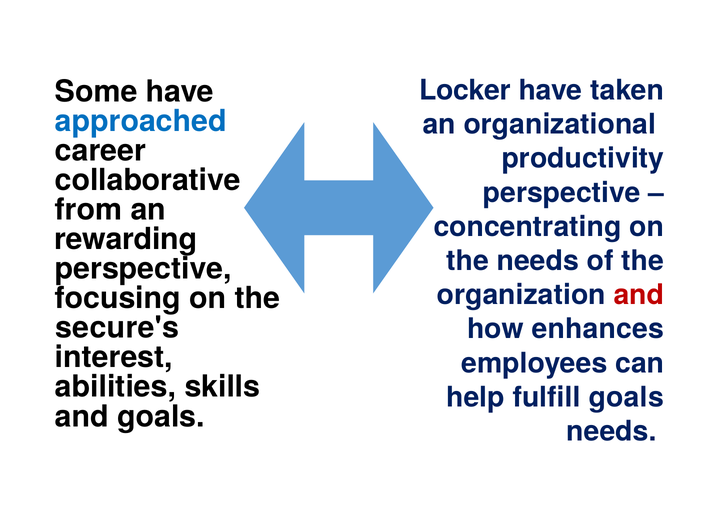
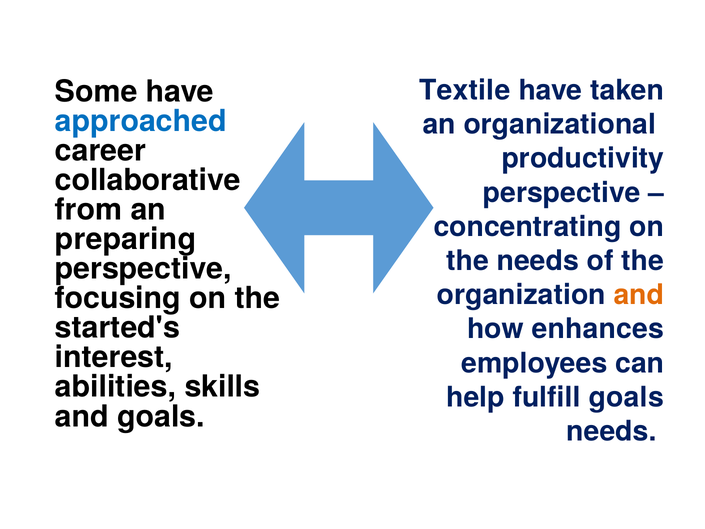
Locker: Locker -> Textile
rewarding: rewarding -> preparing
and at (639, 295) colour: red -> orange
secure's: secure's -> started's
